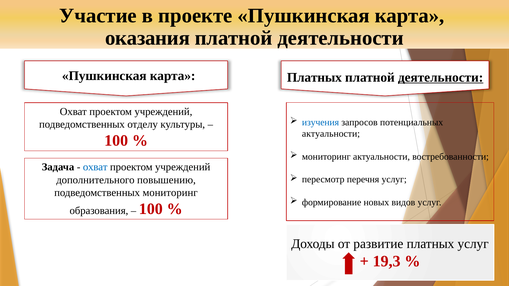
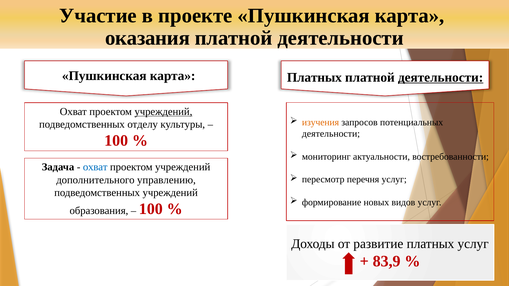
учреждений at (163, 112) underline: none -> present
изучения colour: blue -> orange
актуальности at (331, 134): актуальности -> деятельности
повышению: повышению -> управлению
подведомственных мониторинг: мониторинг -> учреждений
19,3: 19,3 -> 83,9
